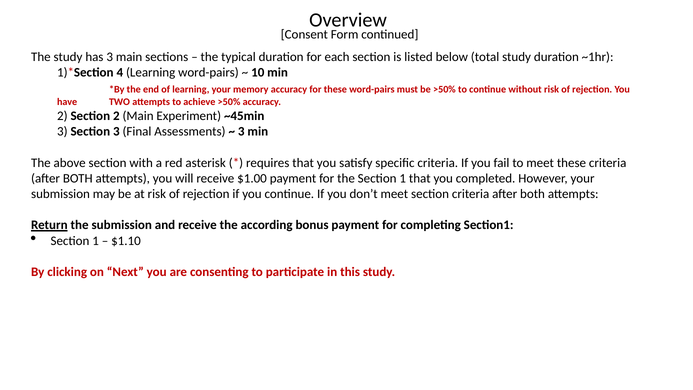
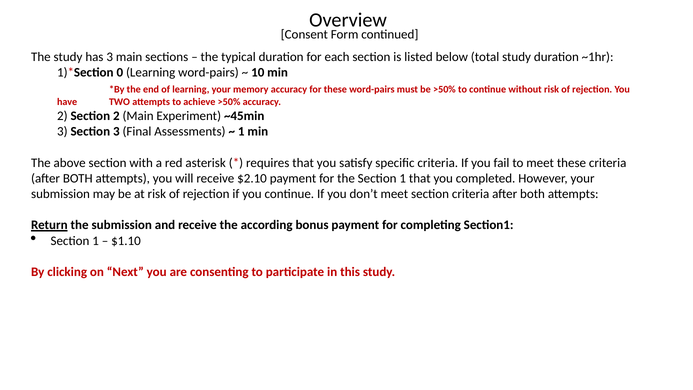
4: 4 -> 0
3 at (241, 132): 3 -> 1
$1.00: $1.00 -> $2.10
